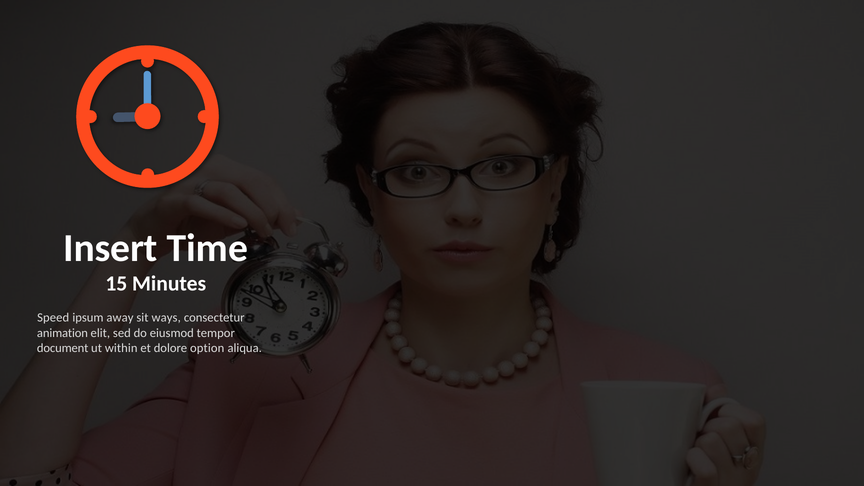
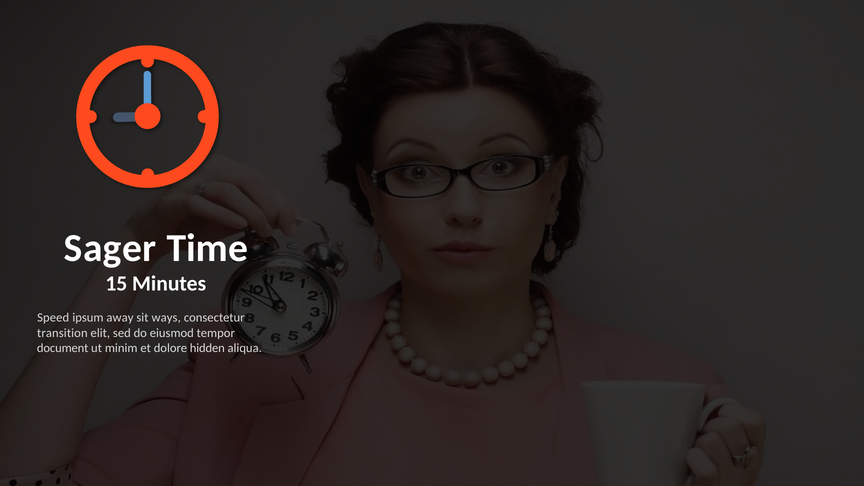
Insert: Insert -> Sager
animation: animation -> transition
within: within -> minim
option: option -> hidden
